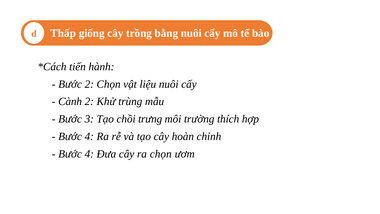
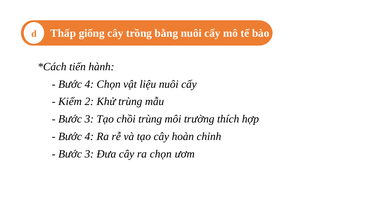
2 at (89, 84): 2 -> 4
Cành: Cành -> Kiểm
chồi trưng: trưng -> trùng
4 at (89, 154): 4 -> 3
